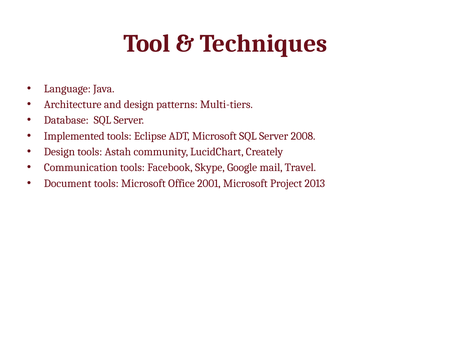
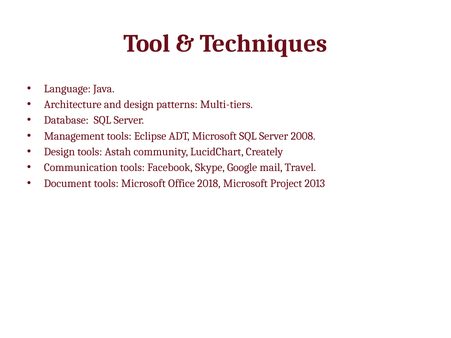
Implemented: Implemented -> Management
2001: 2001 -> 2018
